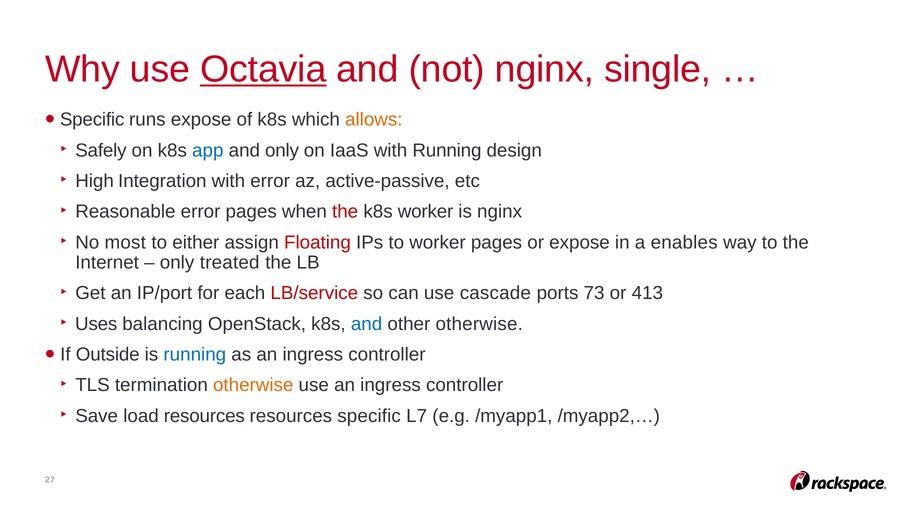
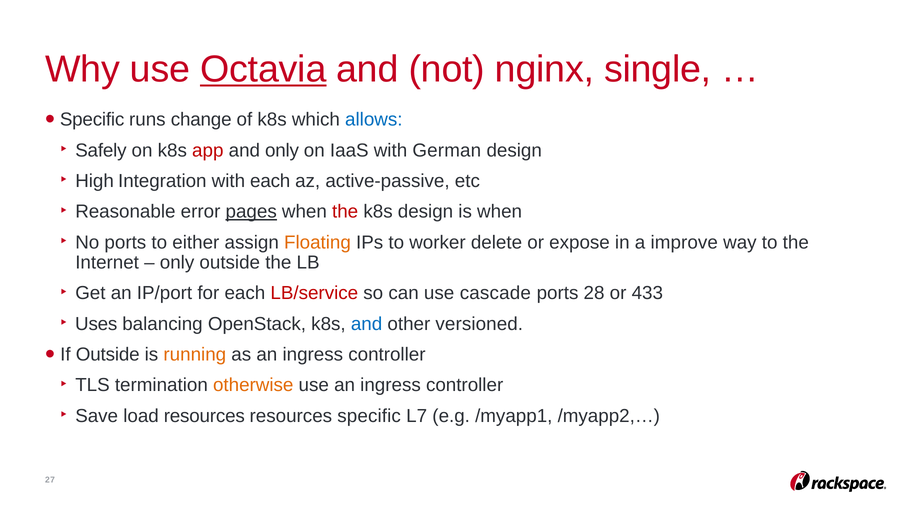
runs expose: expose -> change
allows colour: orange -> blue
app colour: blue -> red
with Running: Running -> German
with error: error -> each
pages at (251, 212) underline: none -> present
k8s worker: worker -> design
is nginx: nginx -> when
No most: most -> ports
Floating colour: red -> orange
worker pages: pages -> delete
enables: enables -> improve
only treated: treated -> outside
73: 73 -> 28
413: 413 -> 433
other otherwise: otherwise -> versioned
running at (195, 355) colour: blue -> orange
